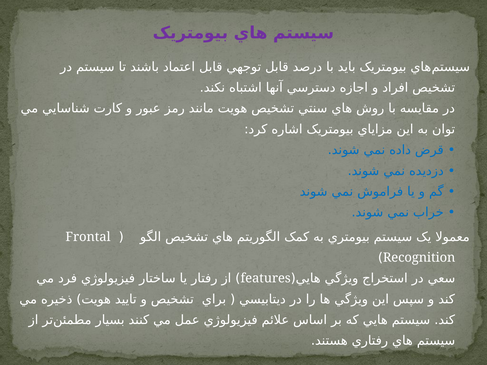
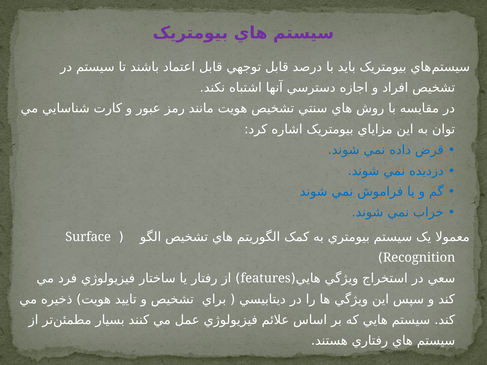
Frontal: Frontal -> Surface
